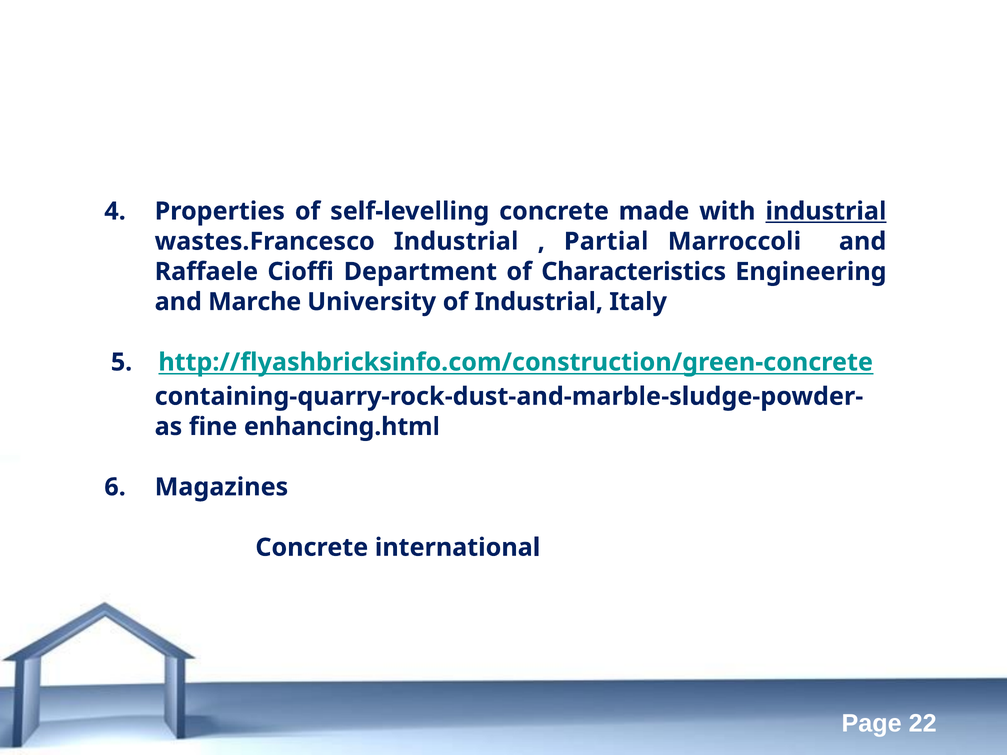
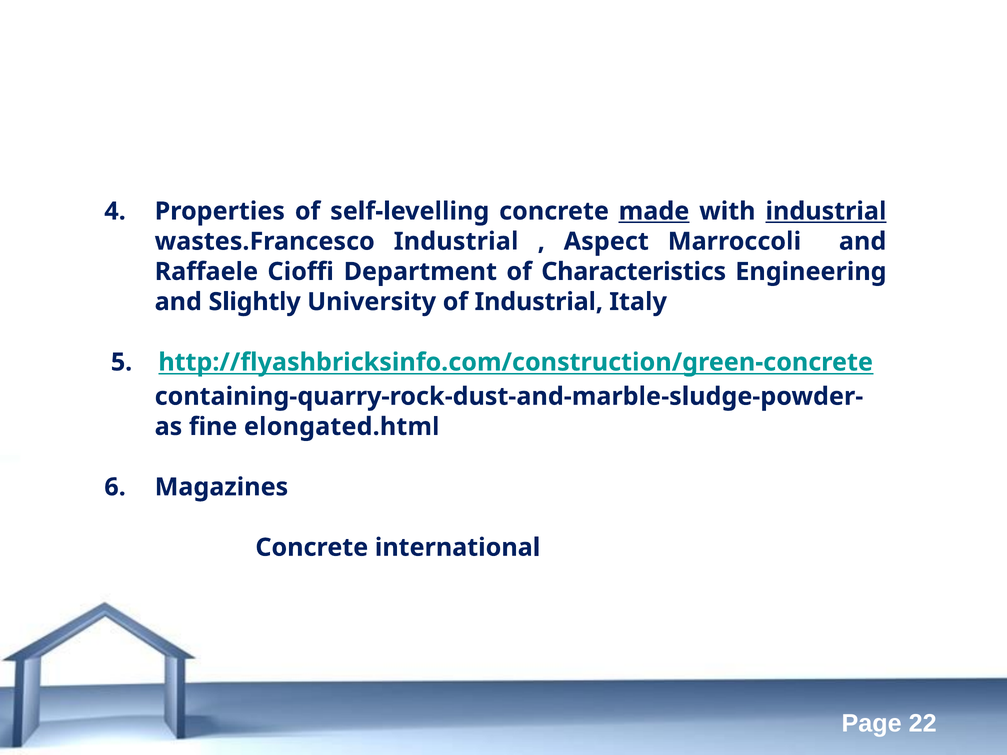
made underline: none -> present
Partial: Partial -> Aspect
Marche: Marche -> Slightly
enhancing.html: enhancing.html -> elongated.html
